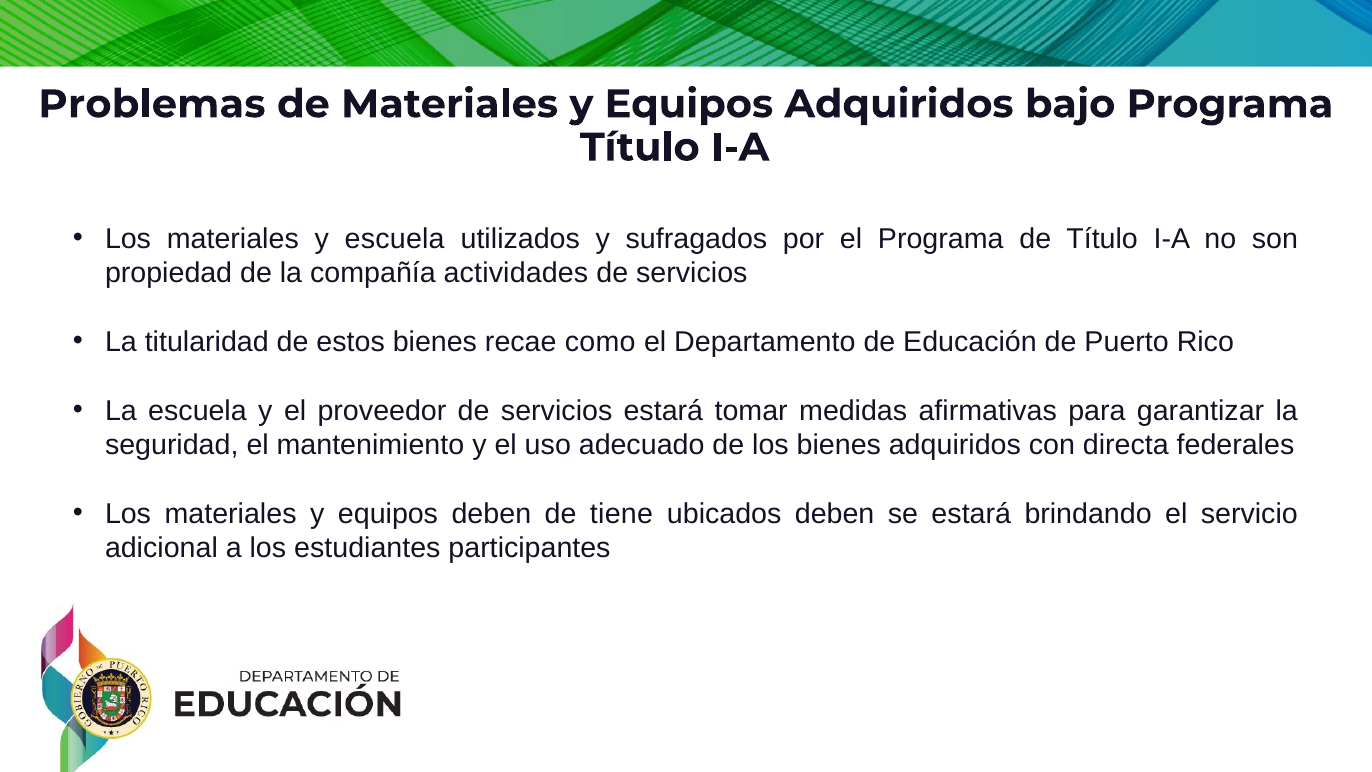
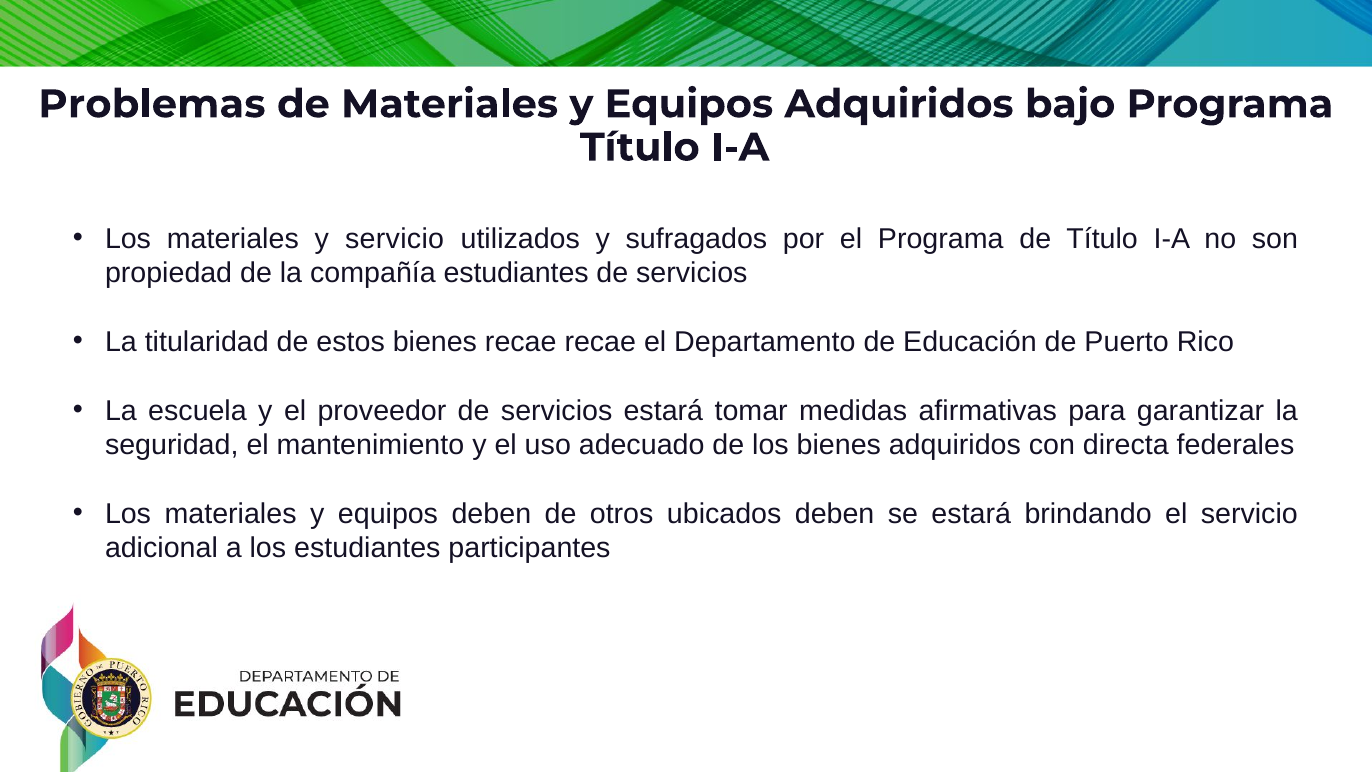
y escuela: escuela -> servicio
compañía actividades: actividades -> estudiantes
recae como: como -> recae
tiene: tiene -> otros
